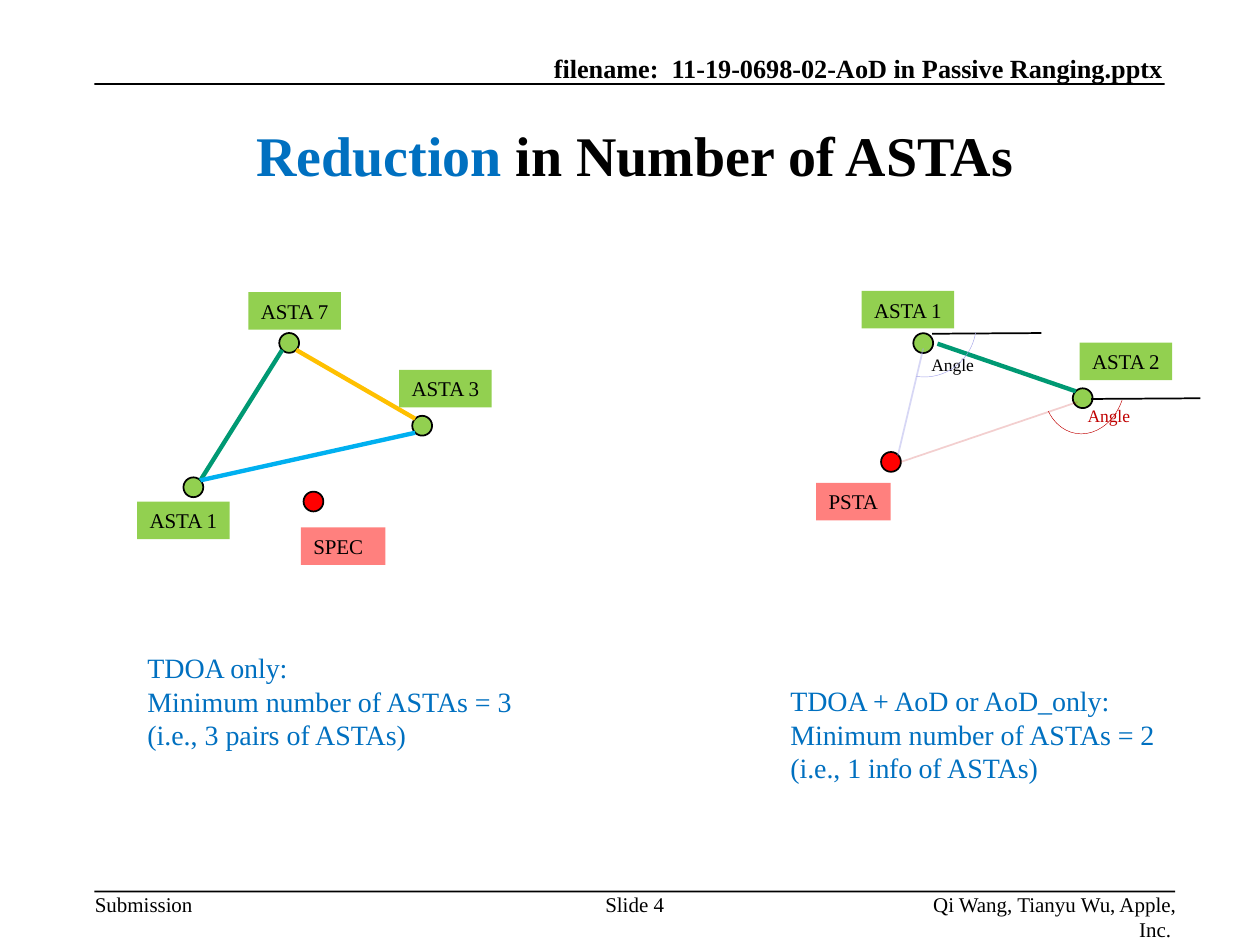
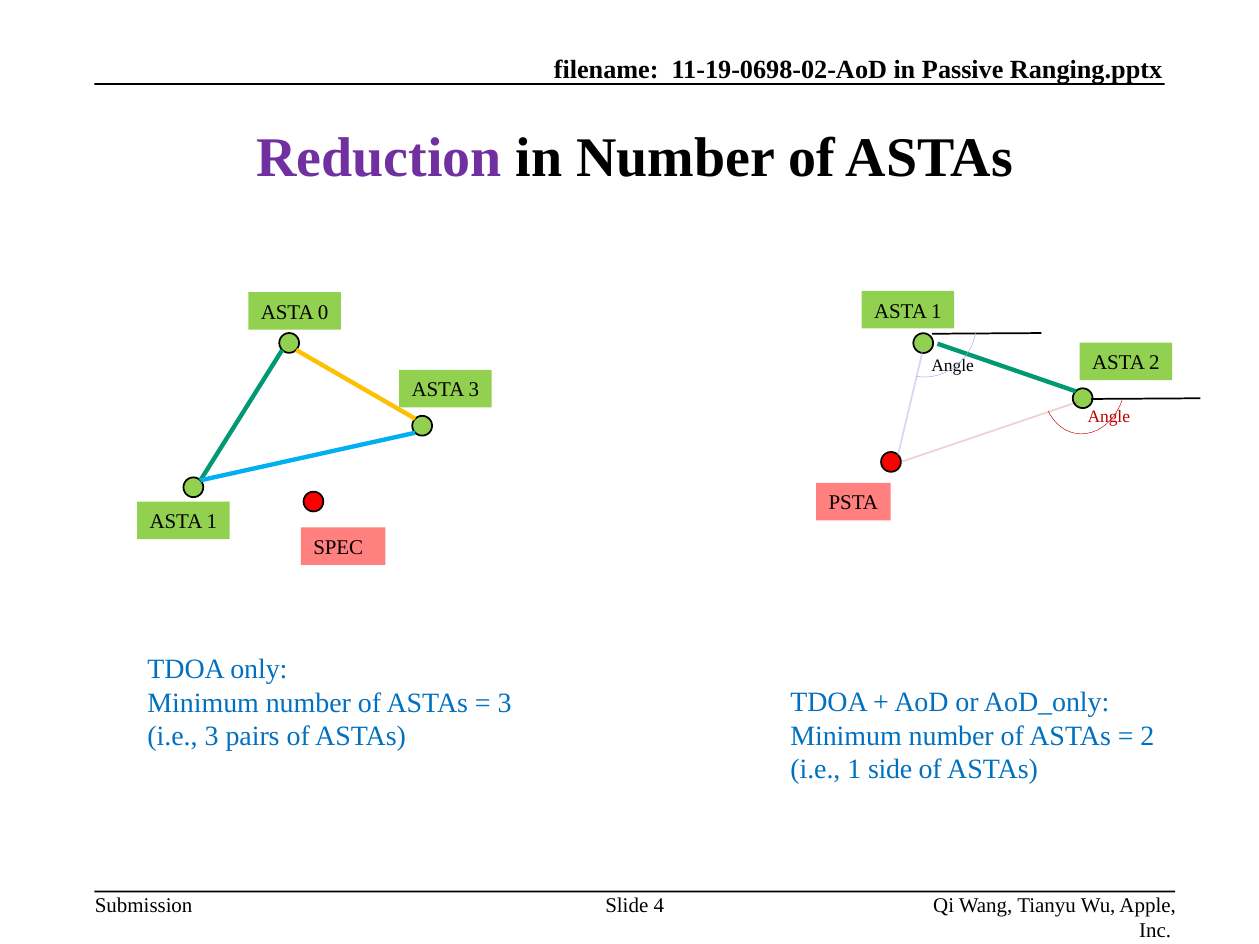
Reduction colour: blue -> purple
7: 7 -> 0
info: info -> side
